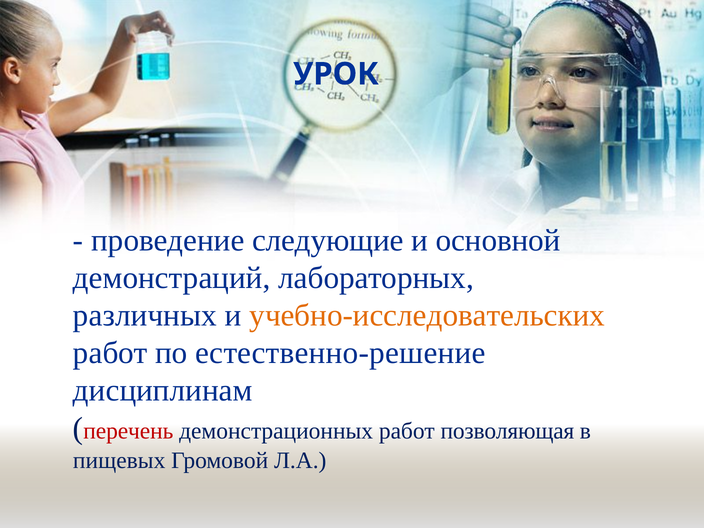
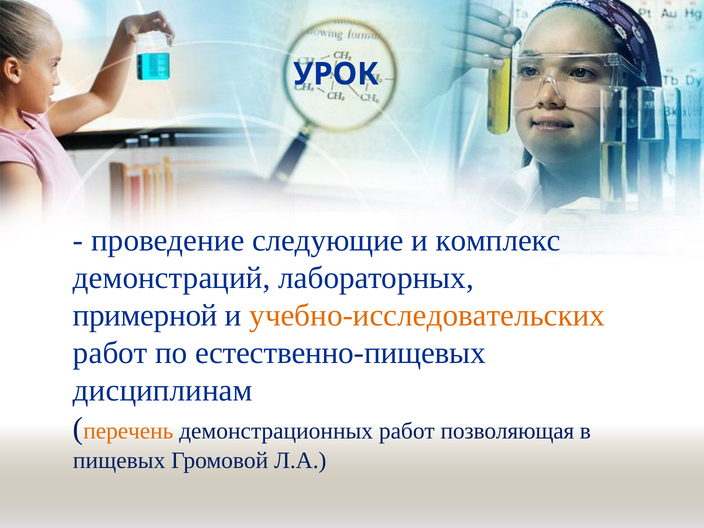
основной: основной -> комплекс
различных: различных -> примерной
естественно-решение: естественно-решение -> естественно-пищевых
перечень colour: red -> orange
